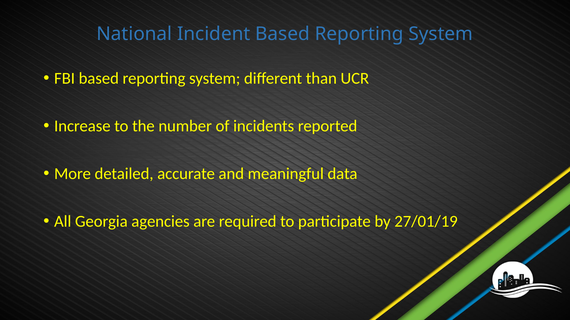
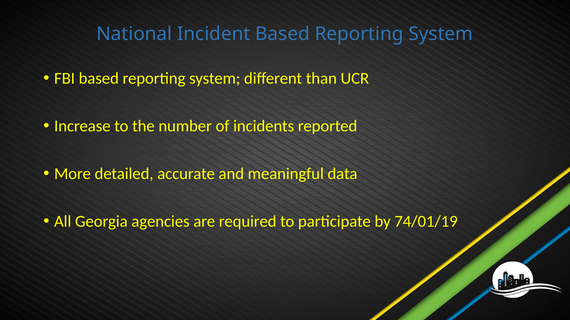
27/01/19: 27/01/19 -> 74/01/19
